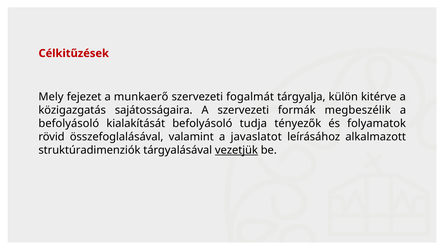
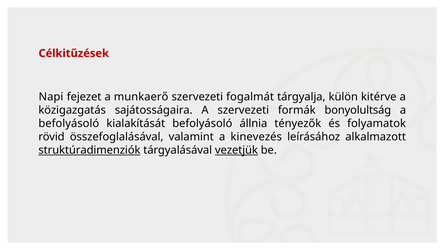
Mely: Mely -> Napi
megbeszélik: megbeszélik -> bonyolultság
tudja: tudja -> állnia
javaslatot: javaslatot -> kinevezés
struktúradimenziók underline: none -> present
